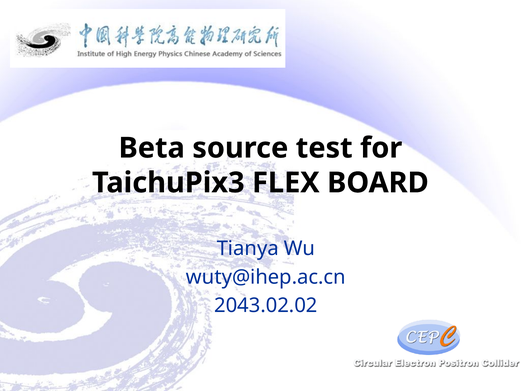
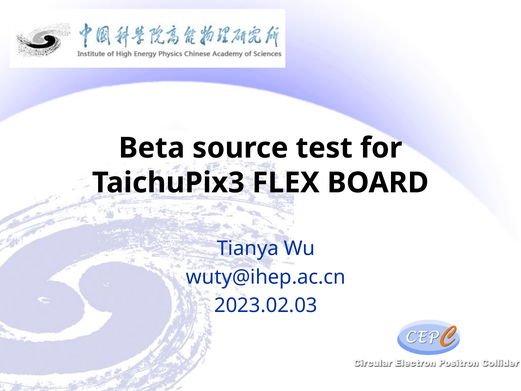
2043.02.02: 2043.02.02 -> 2023.02.03
